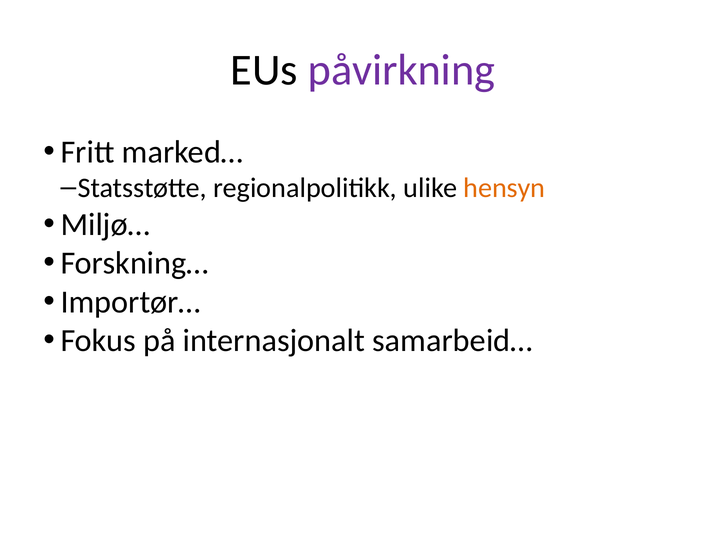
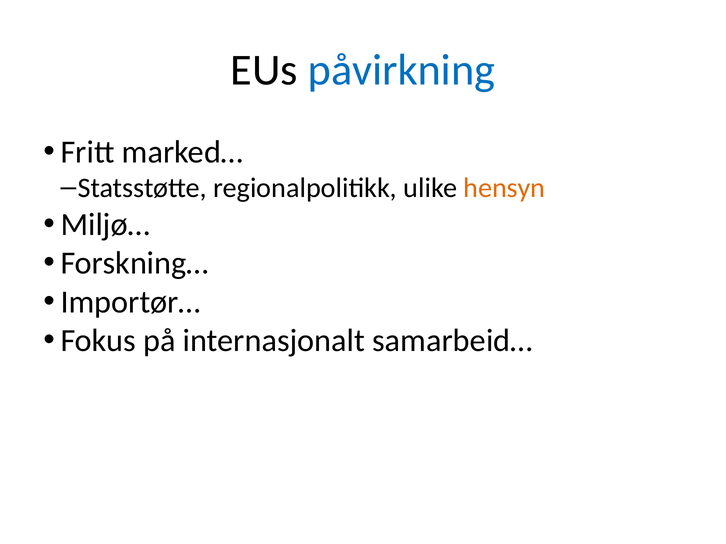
påvirkning colour: purple -> blue
